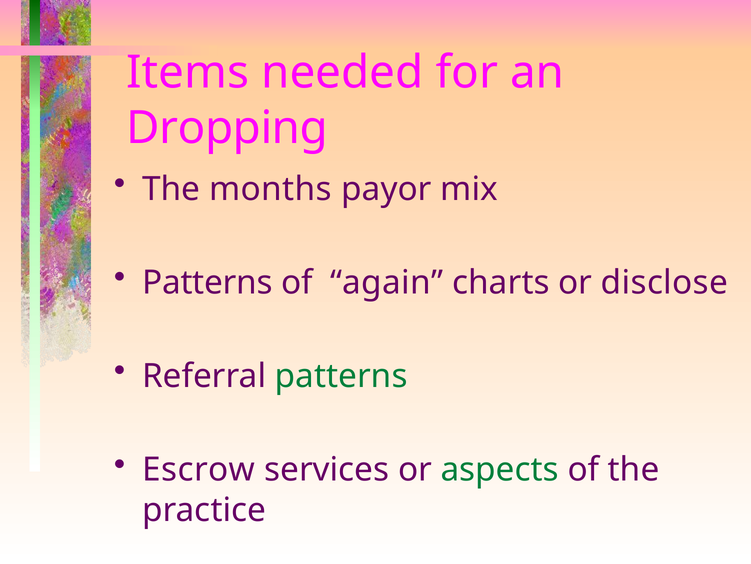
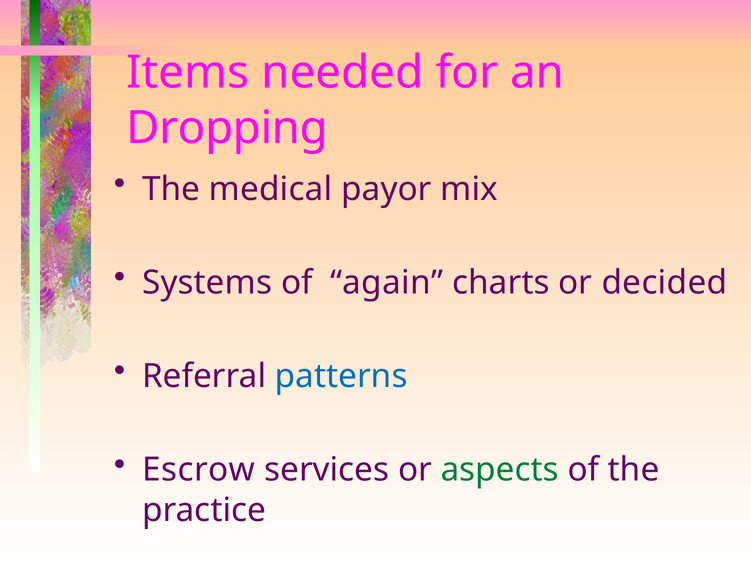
months: months -> medical
Patterns at (207, 282): Patterns -> Systems
disclose: disclose -> decided
patterns at (341, 376) colour: green -> blue
